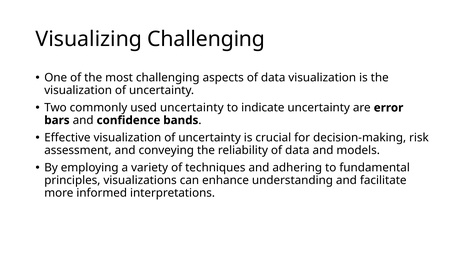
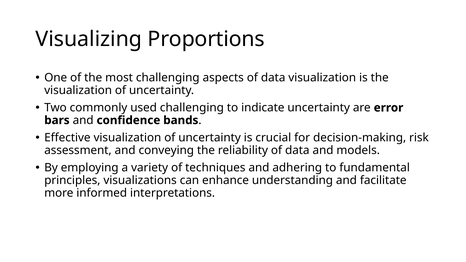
Visualizing Challenging: Challenging -> Proportions
used uncertainty: uncertainty -> challenging
